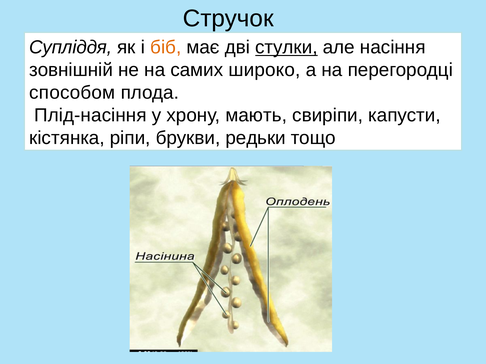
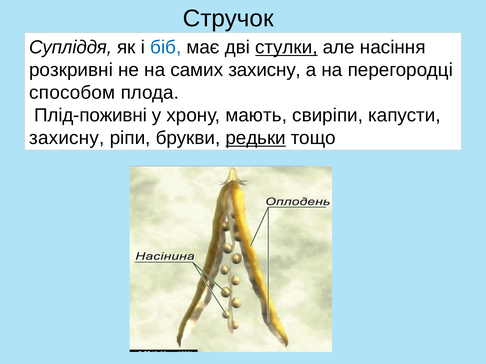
біб colour: orange -> blue
зовнішній: зовнішній -> розкривні
самих широко: широко -> захисну
Плід-насіння: Плід-насіння -> Плід-поживні
кістянка at (67, 138): кістянка -> захисну
редьки underline: none -> present
